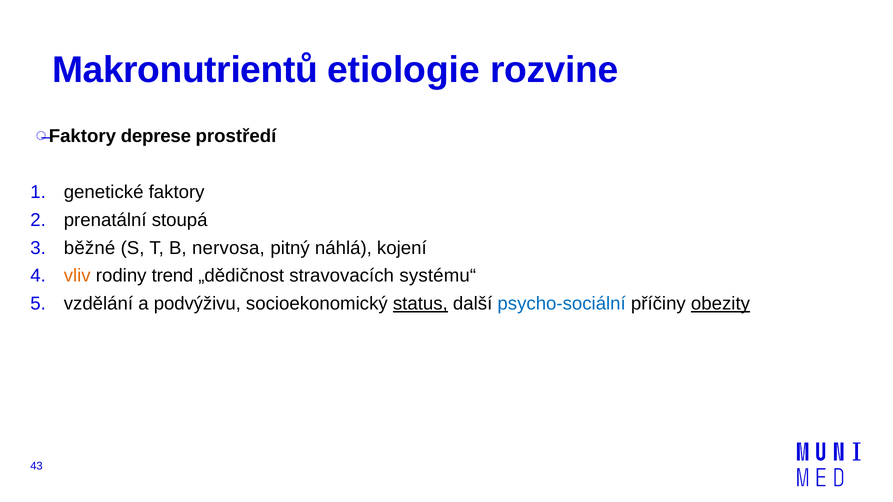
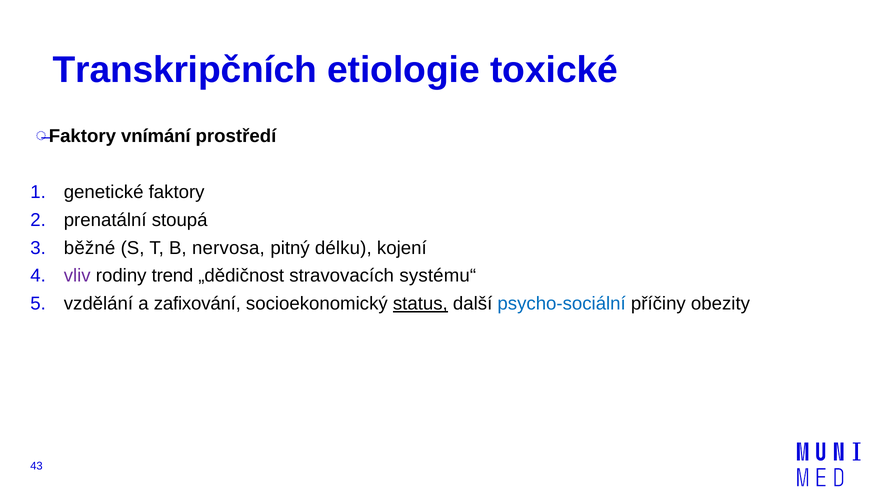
Makronutrientů: Makronutrientů -> Transkripčních
rozvine: rozvine -> toxické
deprese: deprese -> vnímání
náhlá: náhlá -> délku
vliv colour: orange -> purple
podvýživu: podvýživu -> zafixování
obezity underline: present -> none
